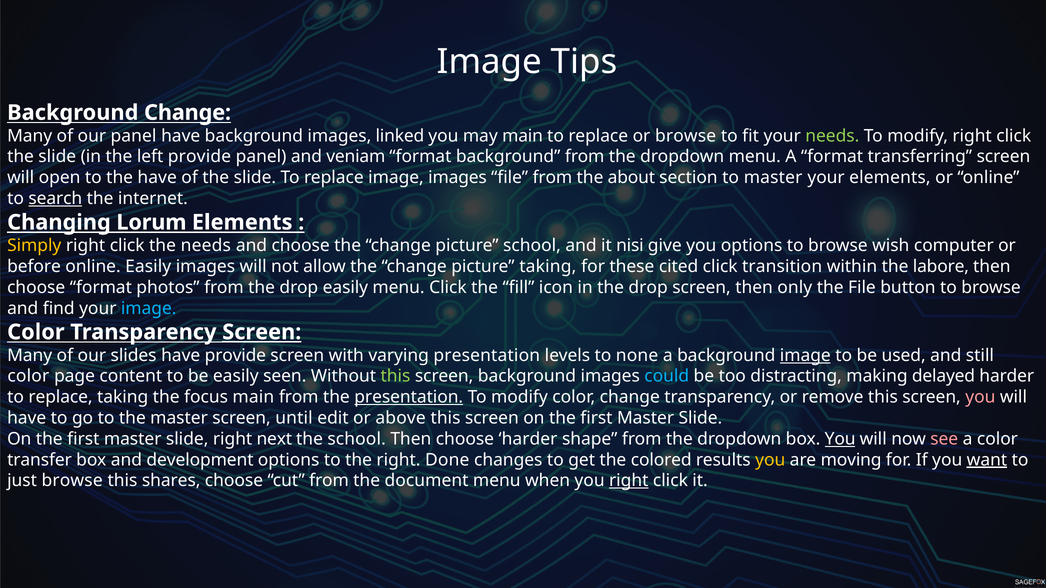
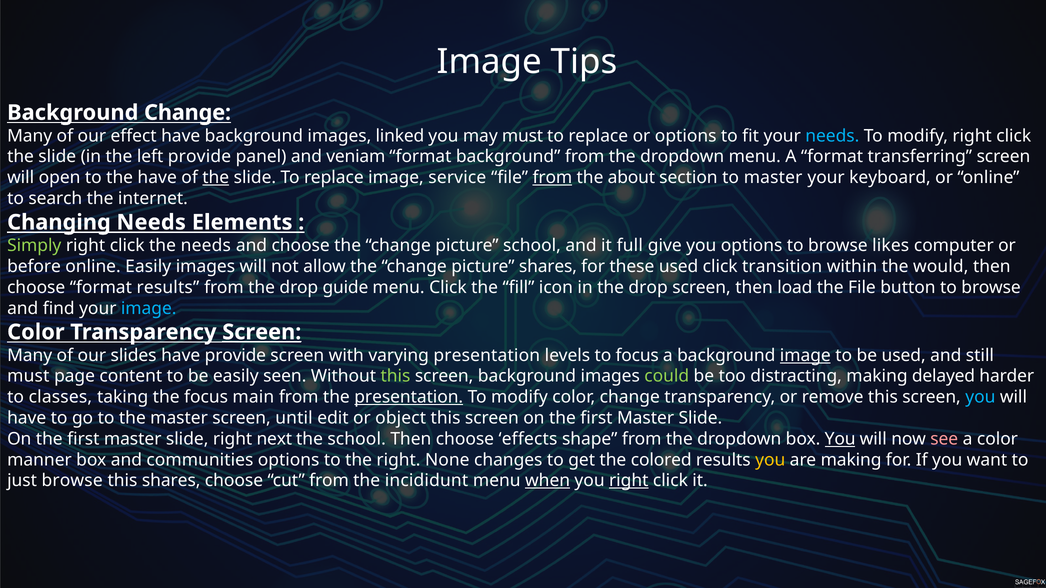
our panel: panel -> effect
may main: main -> must
or browse: browse -> options
needs at (832, 136) colour: light green -> light blue
the at (216, 178) underline: none -> present
image images: images -> service
from at (552, 178) underline: none -> present
your elements: elements -> keyboard
search underline: present -> none
Changing Lorum: Lorum -> Needs
Simply colour: yellow -> light green
nisi: nisi -> full
wish: wish -> likes
picture taking: taking -> shares
these cited: cited -> used
labore: labore -> would
format photos: photos -> results
drop easily: easily -> guide
only: only -> load
to none: none -> focus
color at (28, 376): color -> must
could colour: light blue -> light green
replace at (61, 397): replace -> classes
you at (980, 397) colour: pink -> light blue
above: above -> object
choose harder: harder -> effects
transfer: transfer -> manner
development: development -> communities
Done: Done -> None
are moving: moving -> making
want underline: present -> none
document: document -> incididunt
when underline: none -> present
